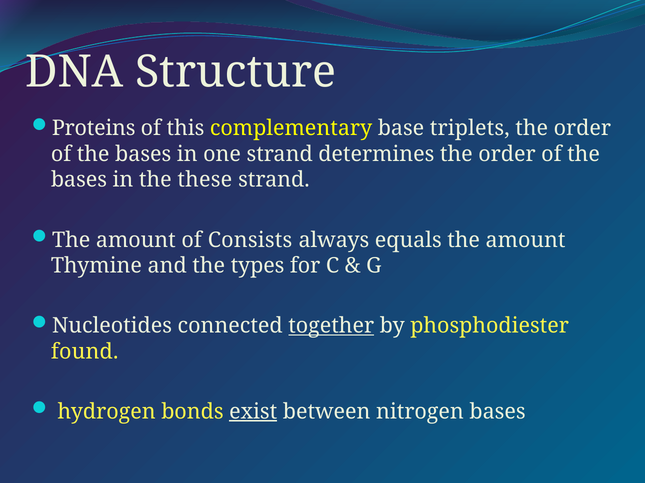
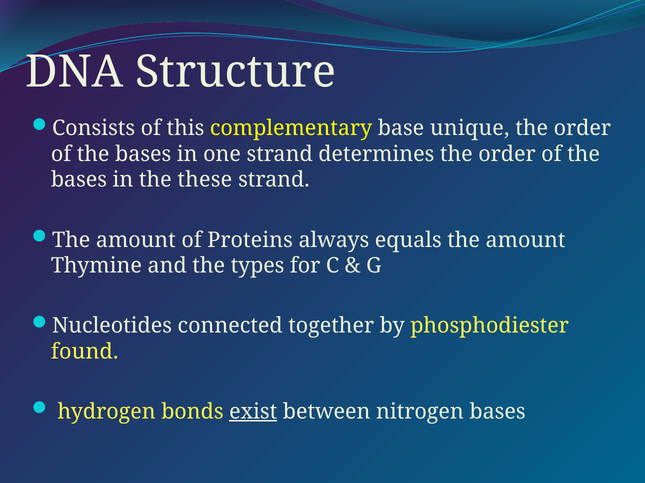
Proteins: Proteins -> Consists
triplets: triplets -> unique
Consists: Consists -> Proteins
together underline: present -> none
